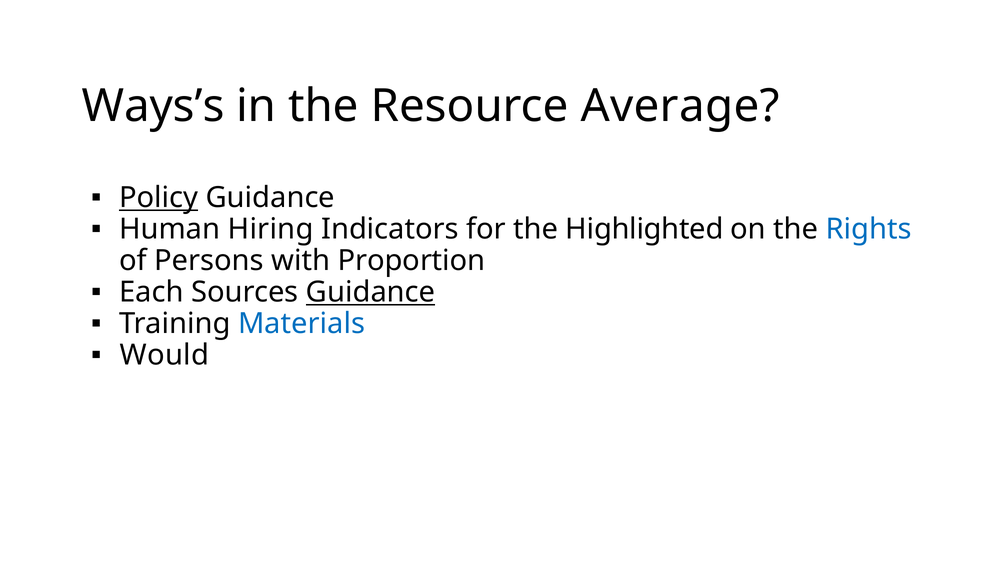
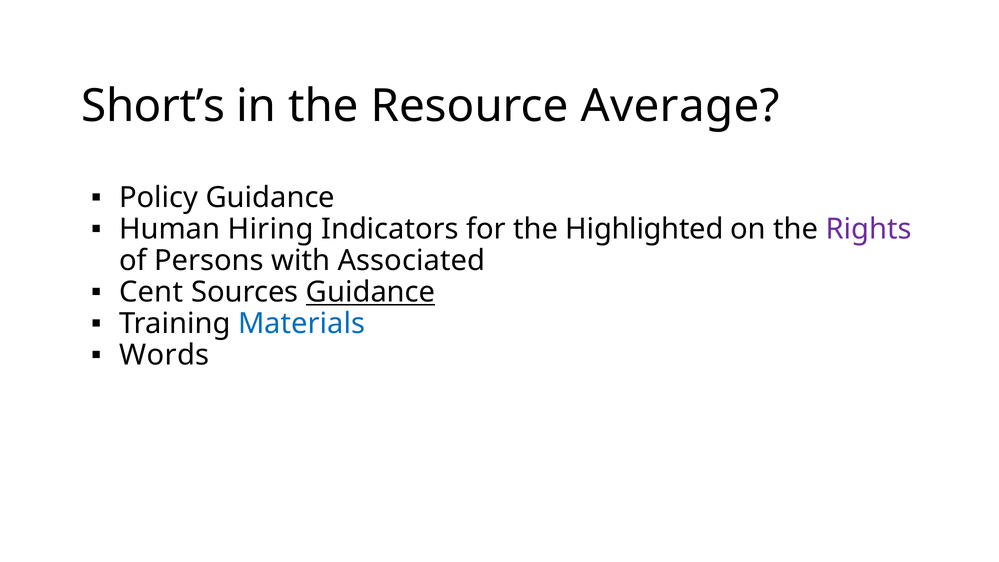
Ways’s: Ways’s -> Short’s
Policy underline: present -> none
Rights colour: blue -> purple
Proportion: Proportion -> Associated
Each: Each -> Cent
Would: Would -> Words
